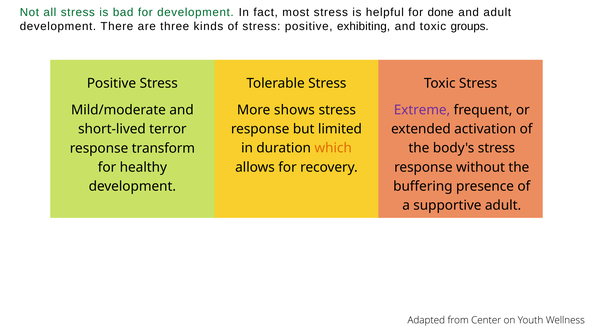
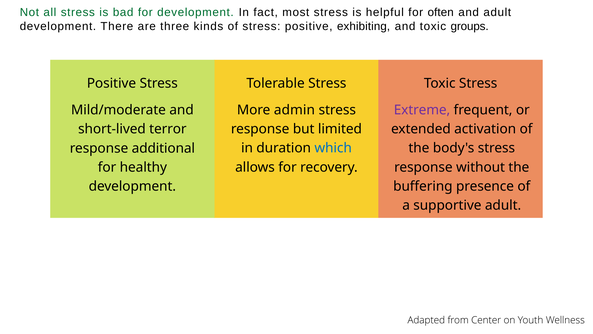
done: done -> often
shows: shows -> admin
transform: transform -> additional
which colour: orange -> blue
